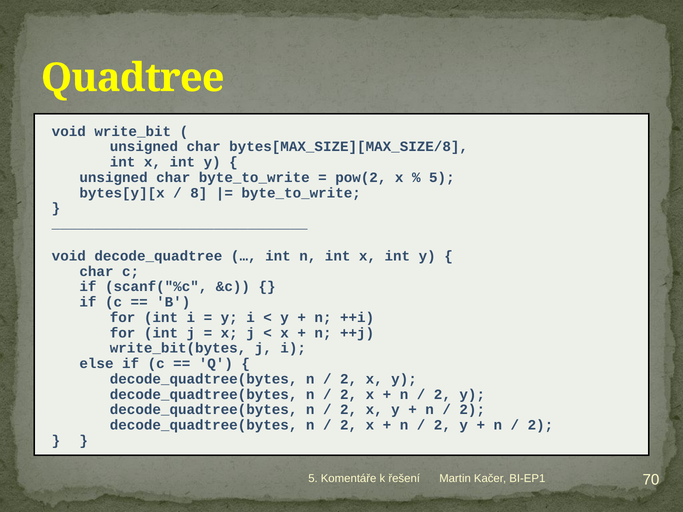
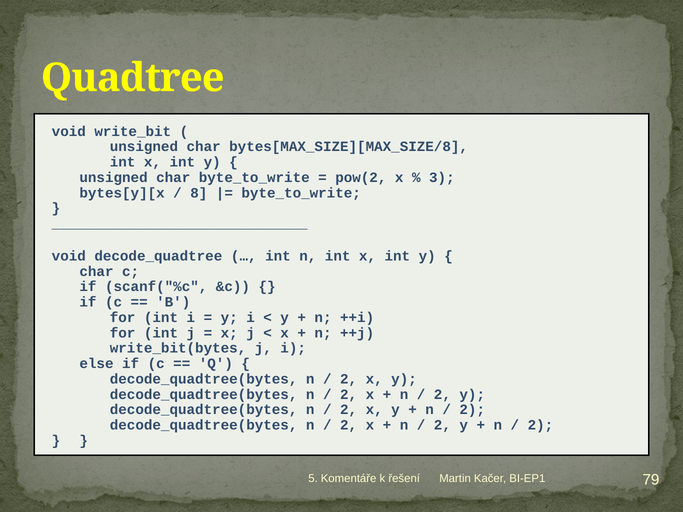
5 at (442, 178): 5 -> 3
70: 70 -> 79
